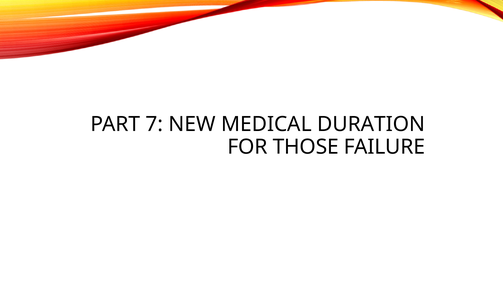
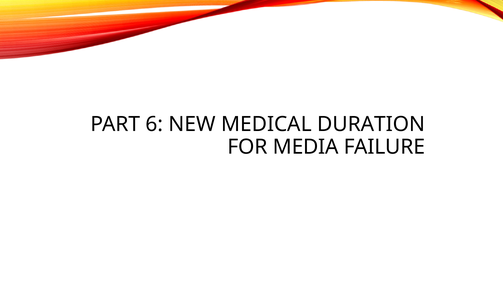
7: 7 -> 6
THOSE: THOSE -> MEDIA
